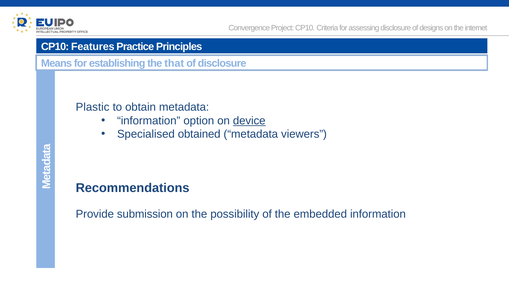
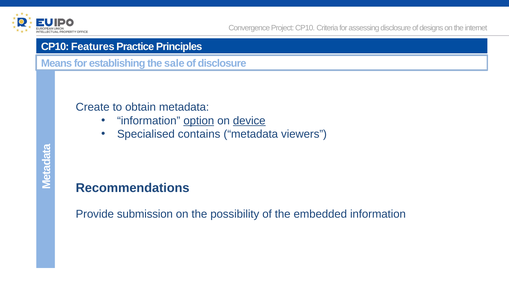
that: that -> sale
Plastic: Plastic -> Create
option underline: none -> present
obtained: obtained -> contains
